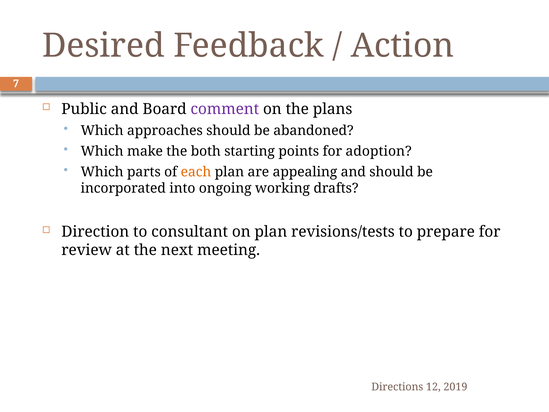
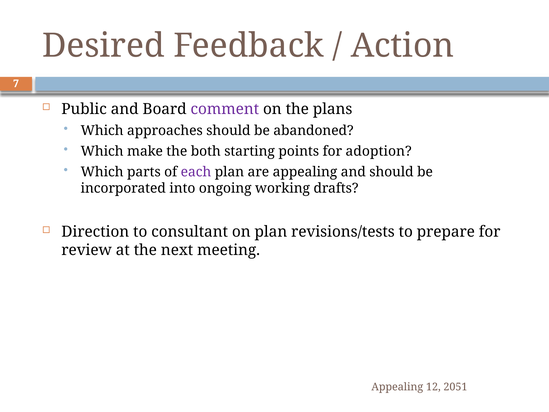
each colour: orange -> purple
Directions at (397, 387): Directions -> Appealing
2019: 2019 -> 2051
